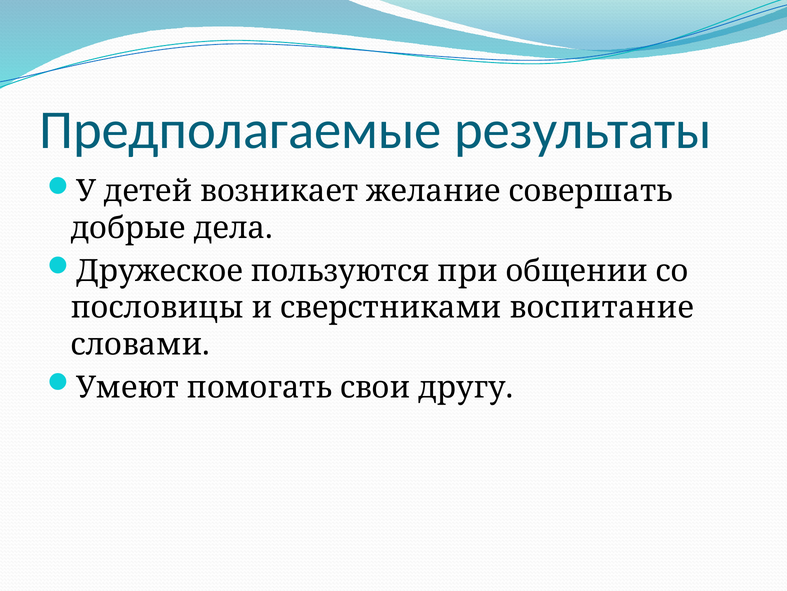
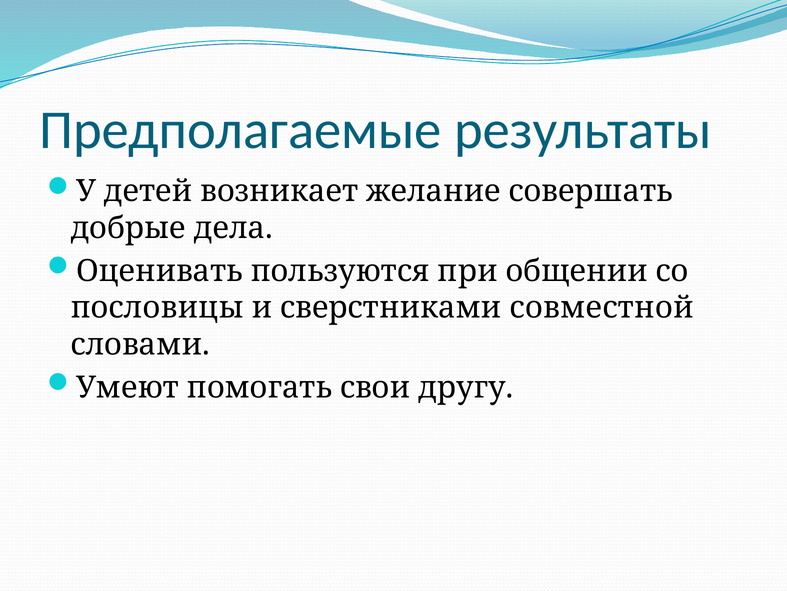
Дружеское: Дружеское -> Оценивать
воспитание: воспитание -> совместной
